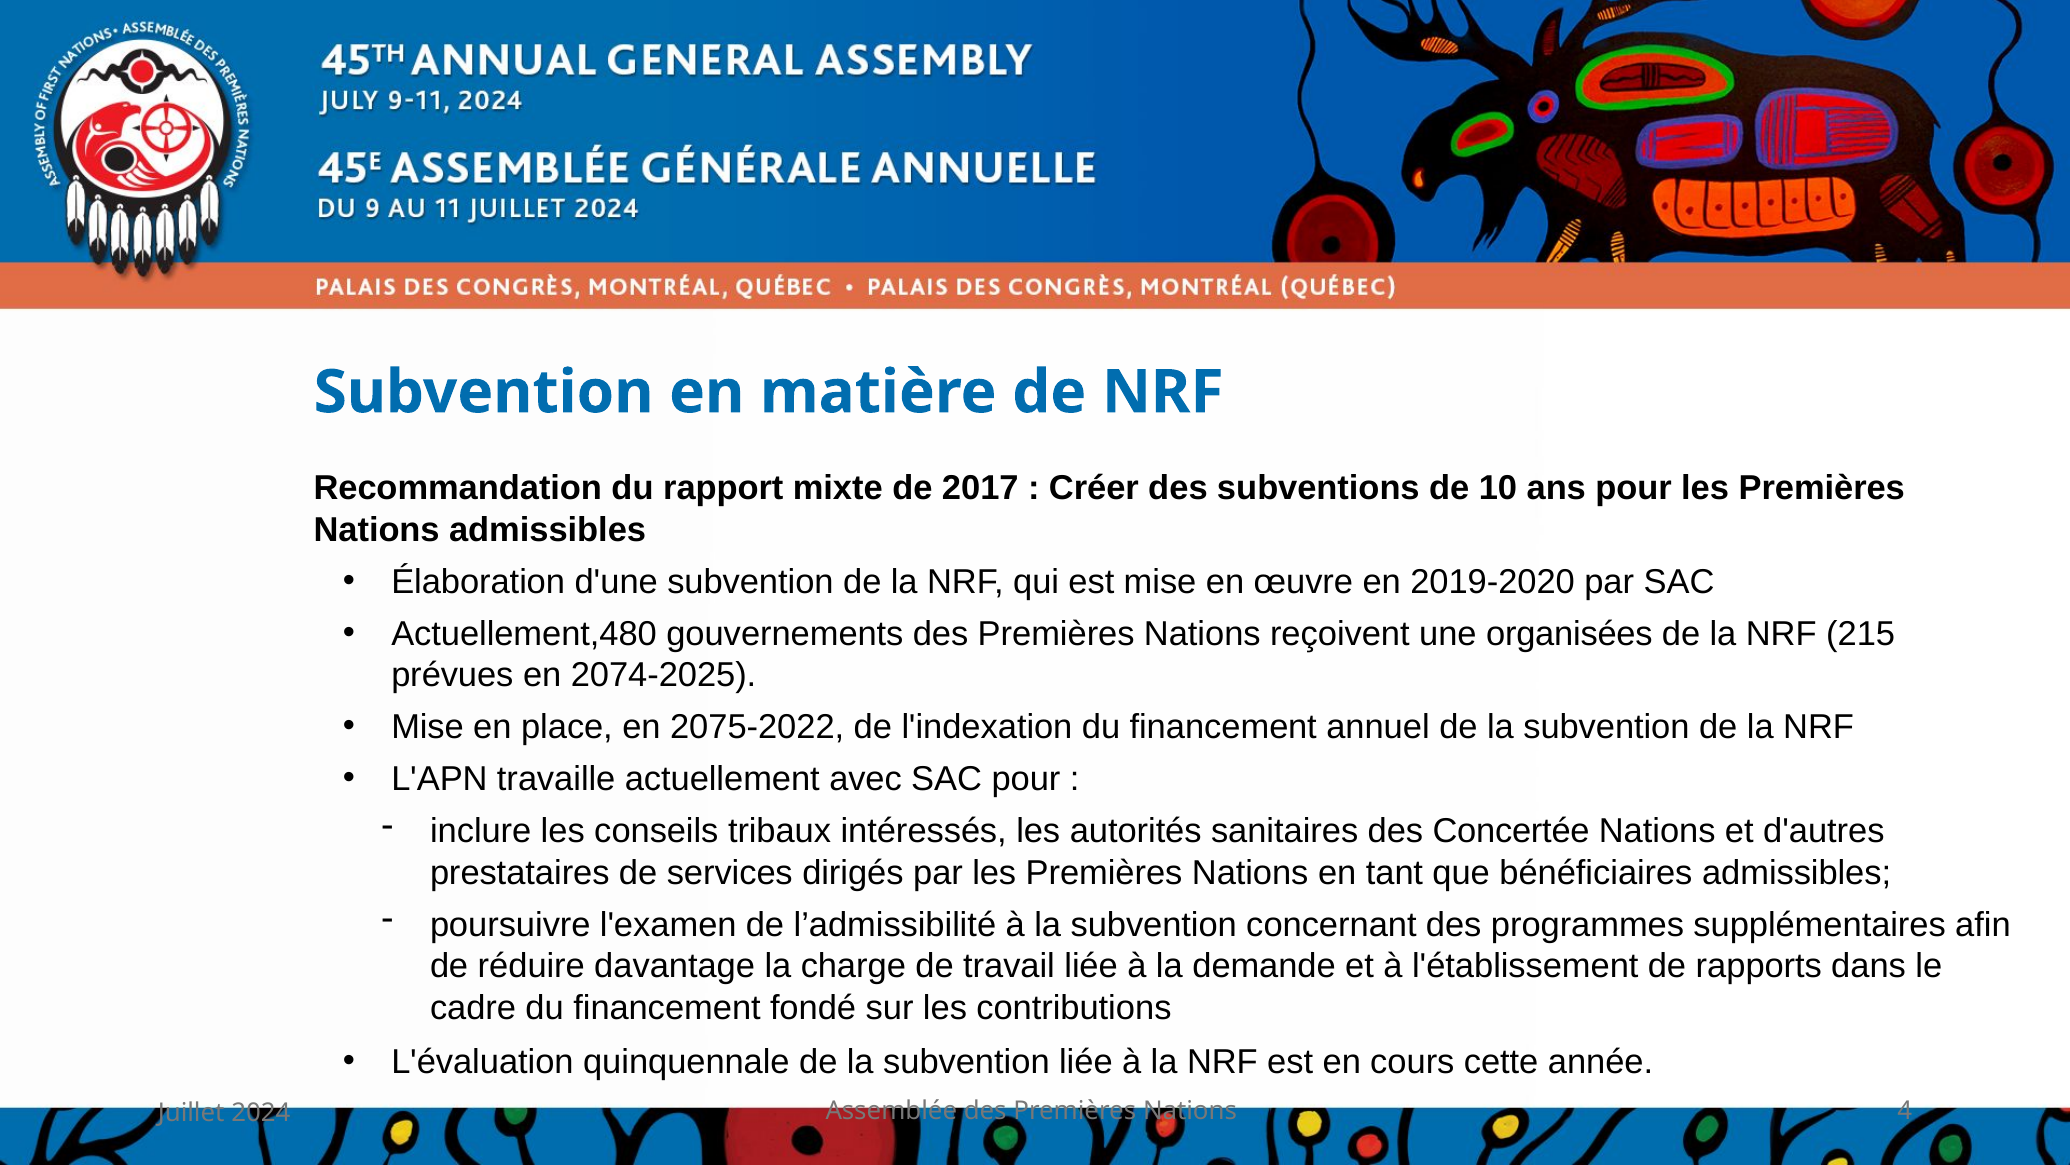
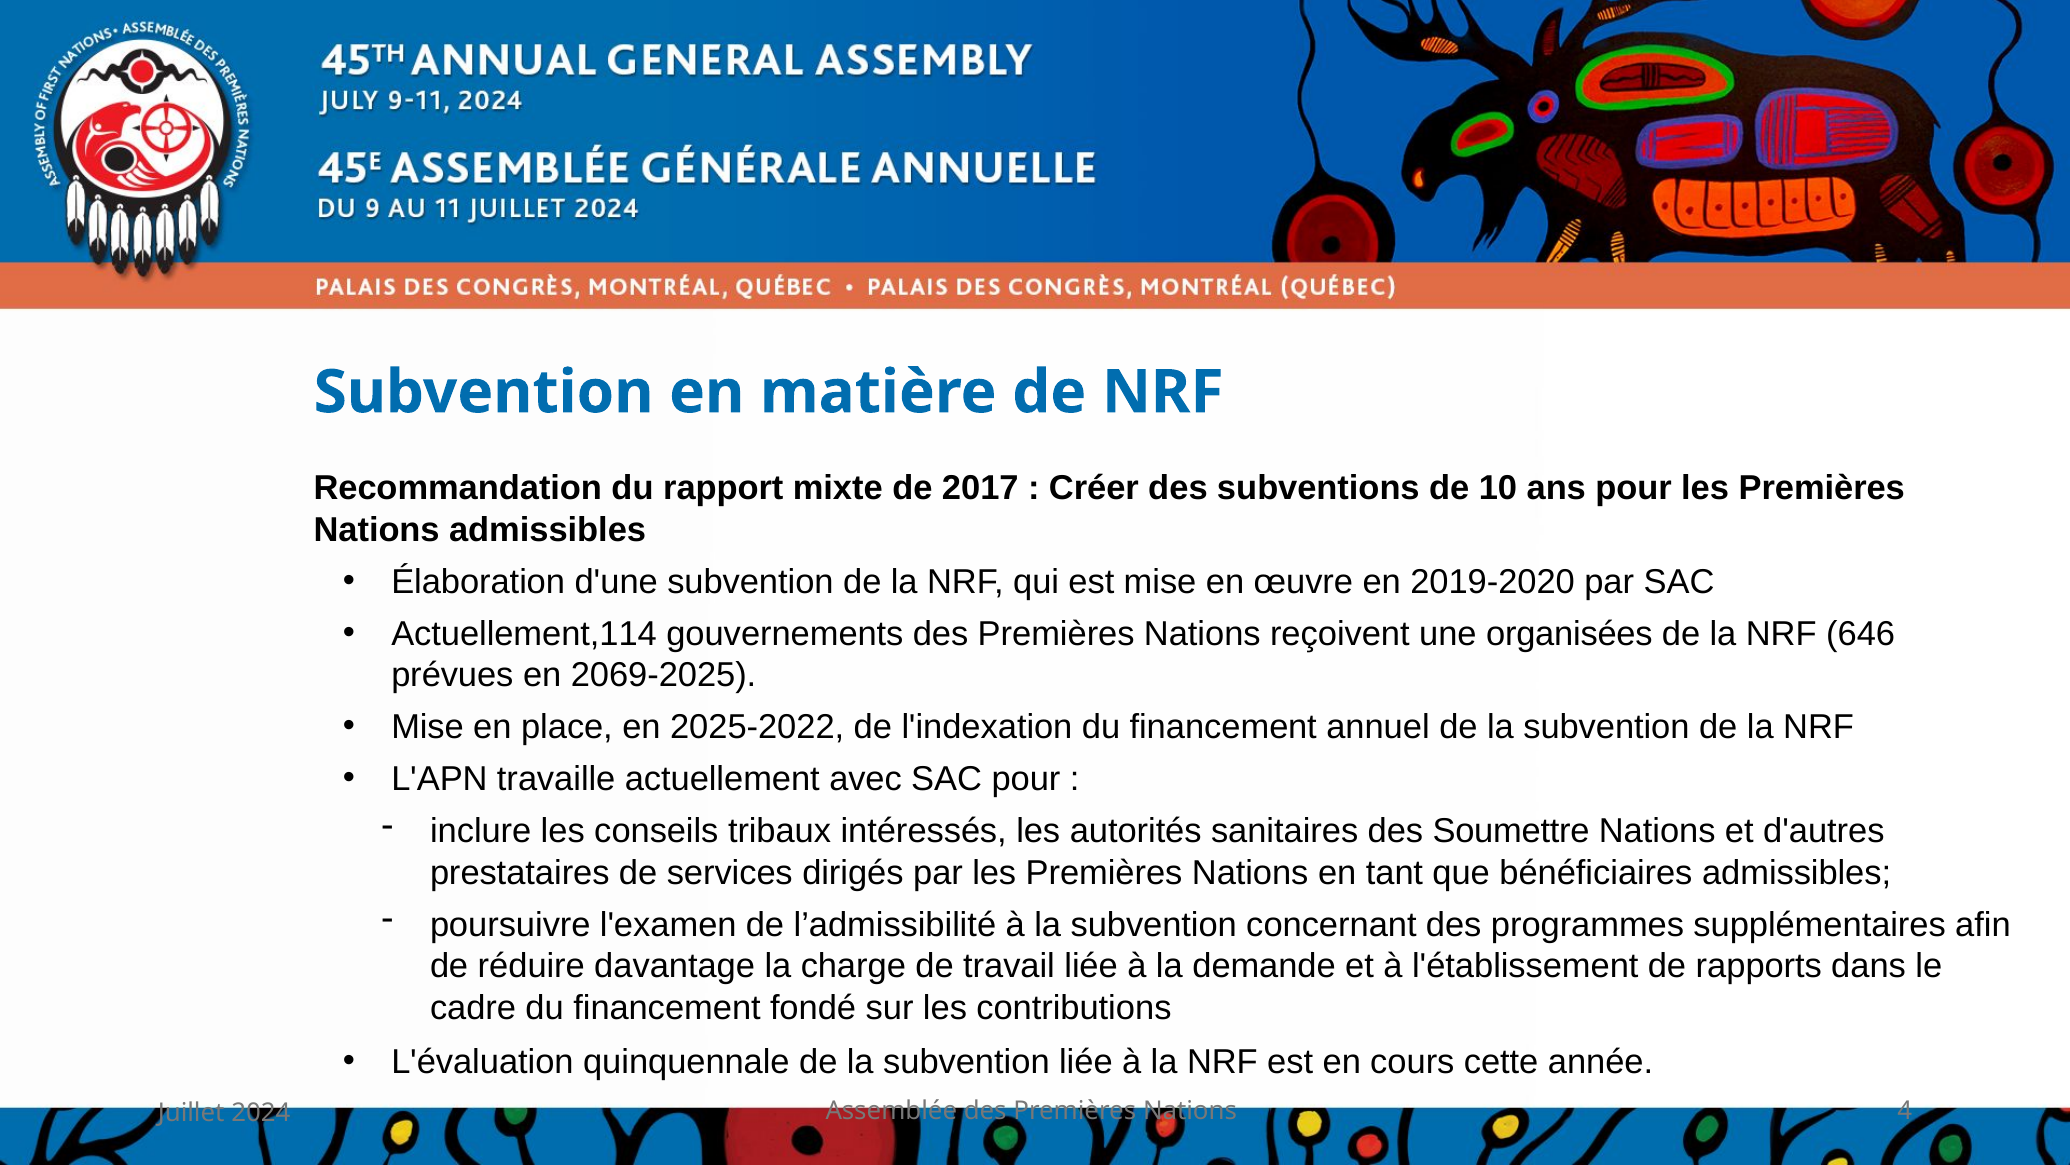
Actuellement,480: Actuellement,480 -> Actuellement,114
215: 215 -> 646
2074-2025: 2074-2025 -> 2069-2025
2075-2022: 2075-2022 -> 2025-2022
Concertée: Concertée -> Soumettre
